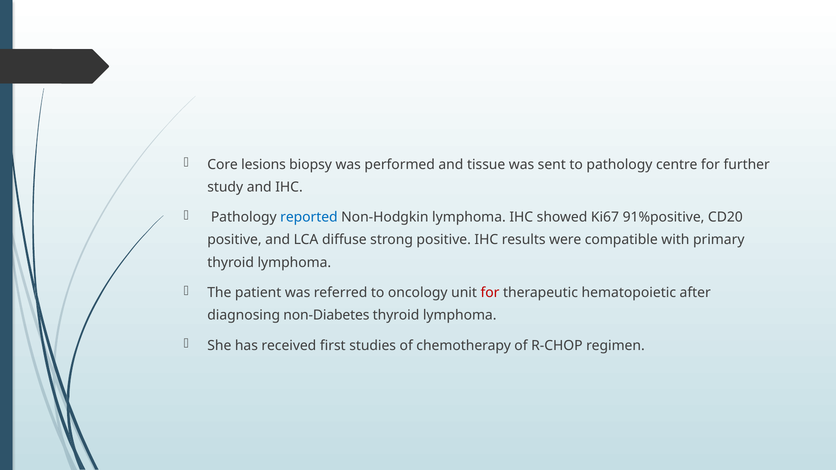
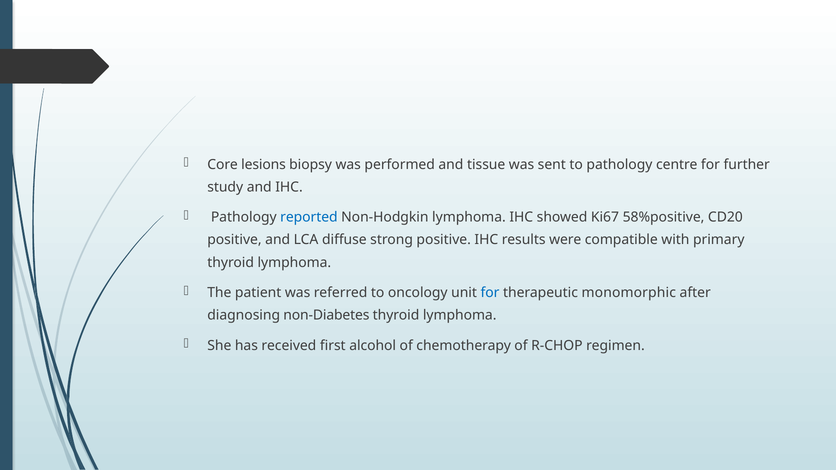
91%positive: 91%positive -> 58%positive
for at (490, 293) colour: red -> blue
hematopoietic: hematopoietic -> monomorphic
studies: studies -> alcohol
